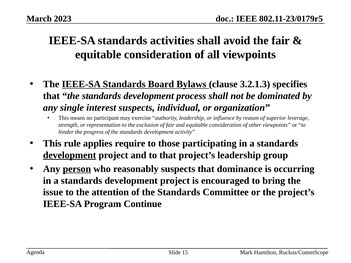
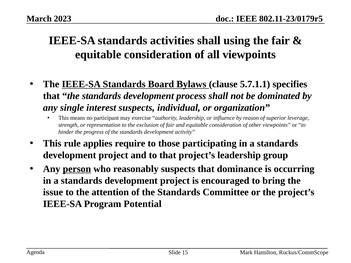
avoid: avoid -> using
3.2.1.3: 3.2.1.3 -> 5.7.1.1
development at (70, 155) underline: present -> none
Continue: Continue -> Potential
